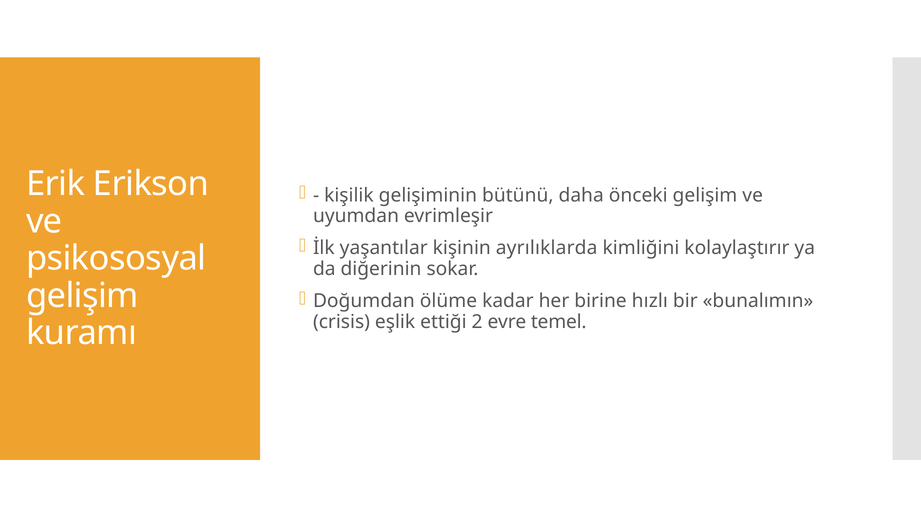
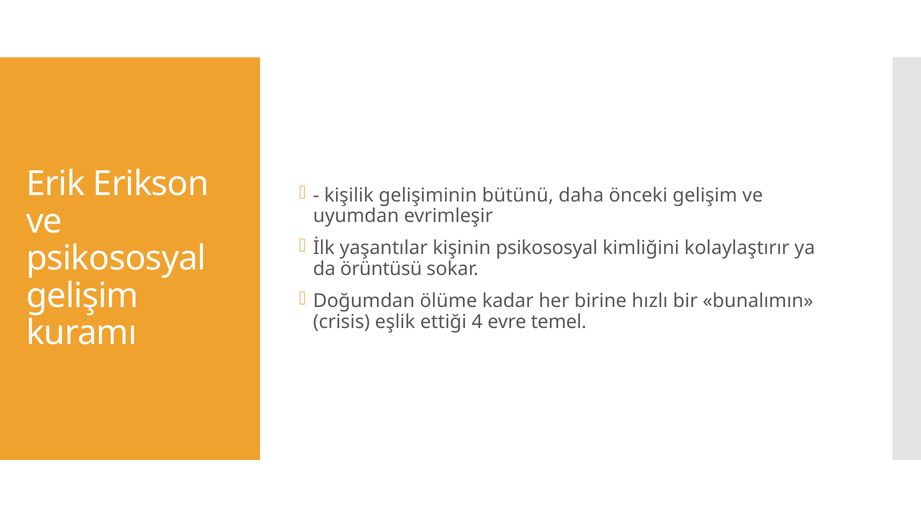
kişinin ayrılıklarda: ayrılıklarda -> psikososyal
diğerinin: diğerinin -> örüntüsü
2: 2 -> 4
